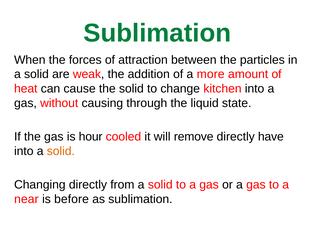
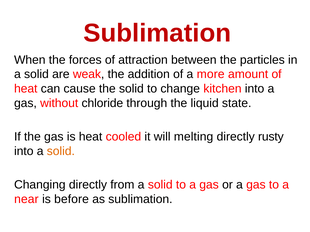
Sublimation at (157, 33) colour: green -> red
causing: causing -> chloride
is hour: hour -> heat
remove: remove -> melting
have: have -> rusty
